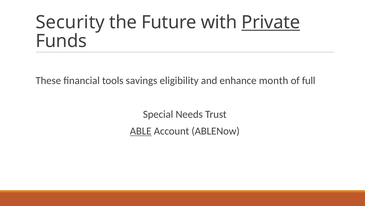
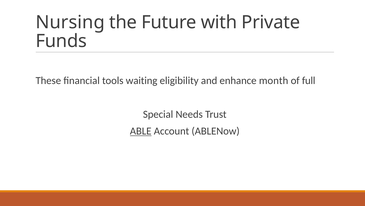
Security: Security -> Nursing
Private underline: present -> none
savings: savings -> waiting
